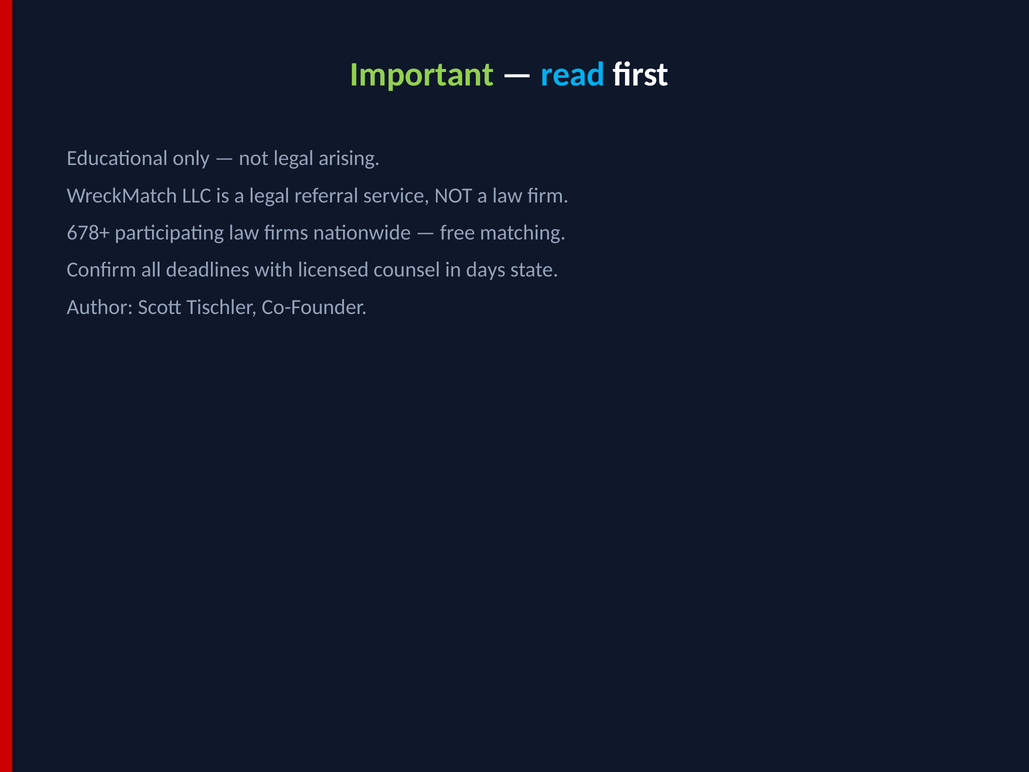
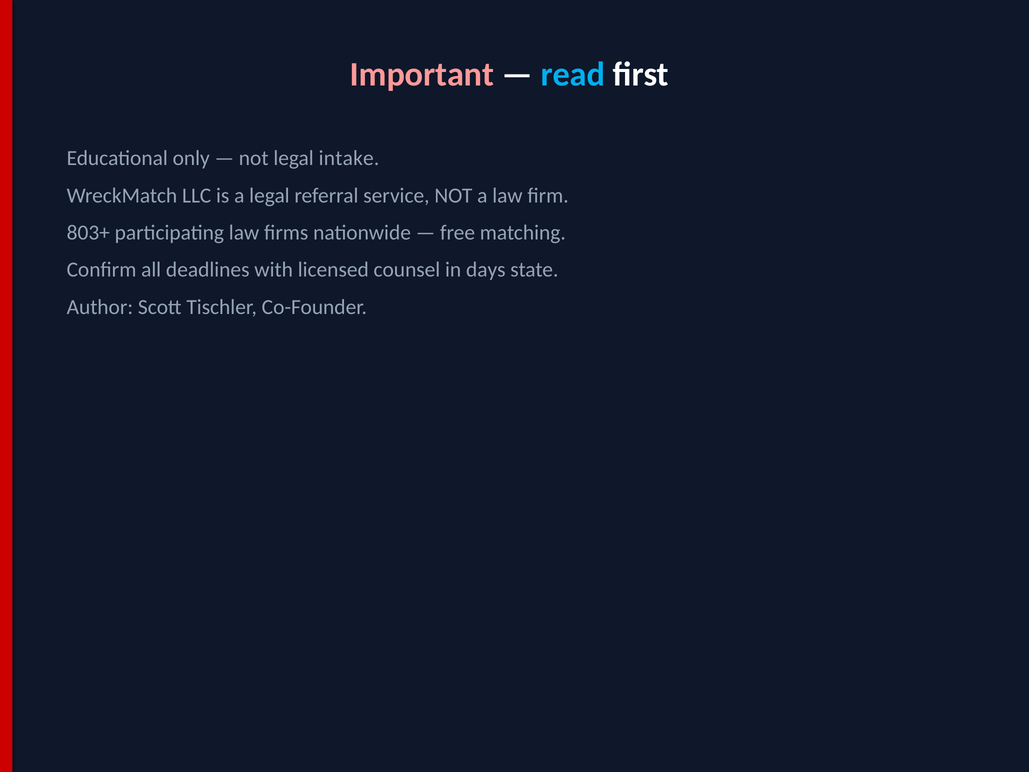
Important colour: light green -> pink
arising: arising -> intake
678+: 678+ -> 803+
